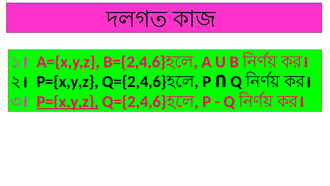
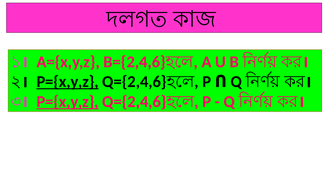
P={x,y,z at (68, 82) underline: none -> present
